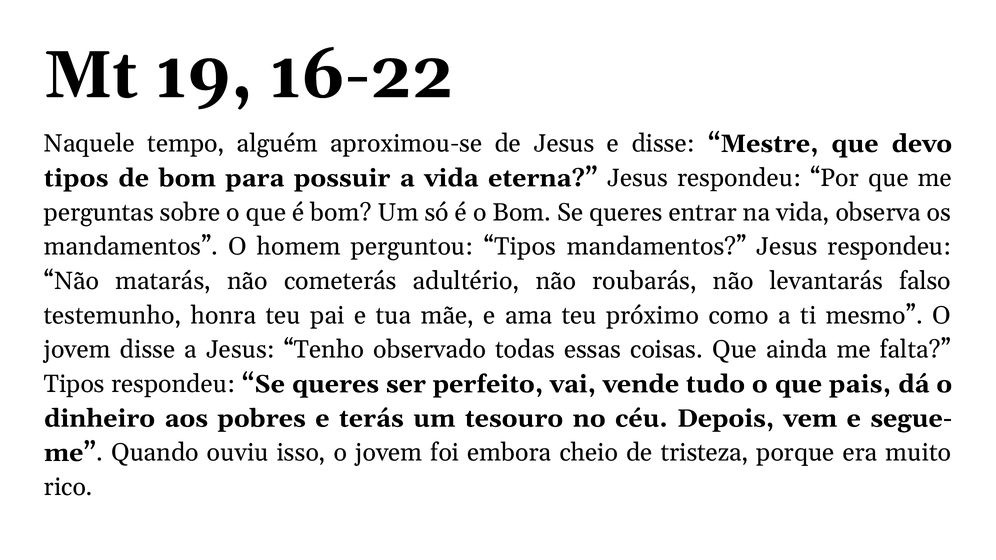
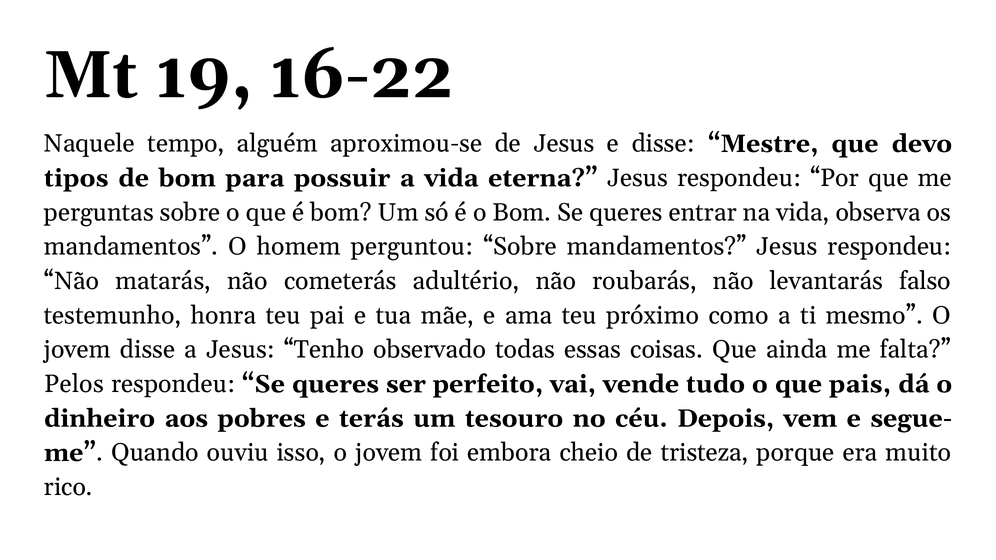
perguntou Tipos: Tipos -> Sobre
Tipos at (74, 384): Tipos -> Pelos
